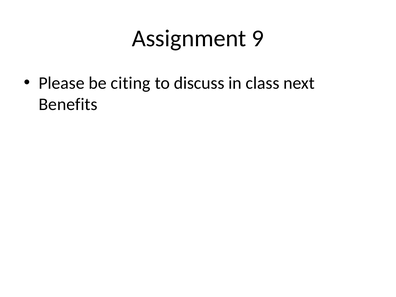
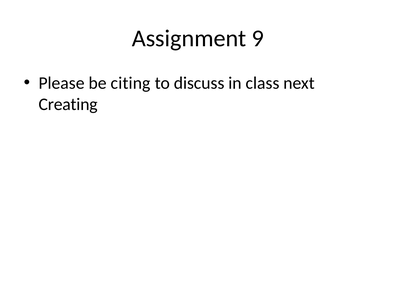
Benefits: Benefits -> Creating
